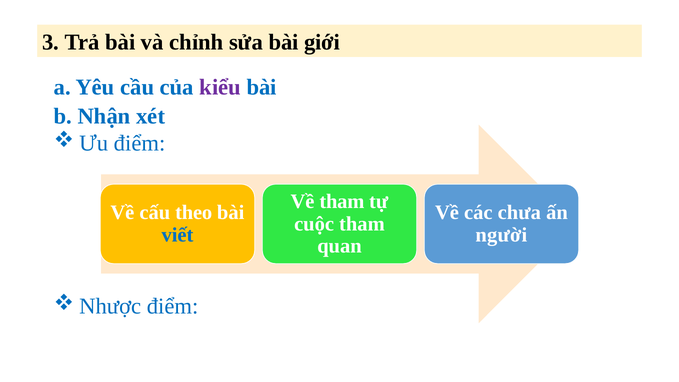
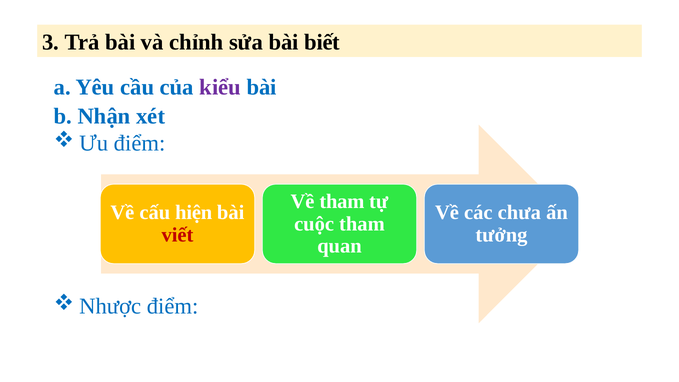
giới: giới -> biết
theo: theo -> hiện
viết colour: blue -> red
người: người -> tưởng
